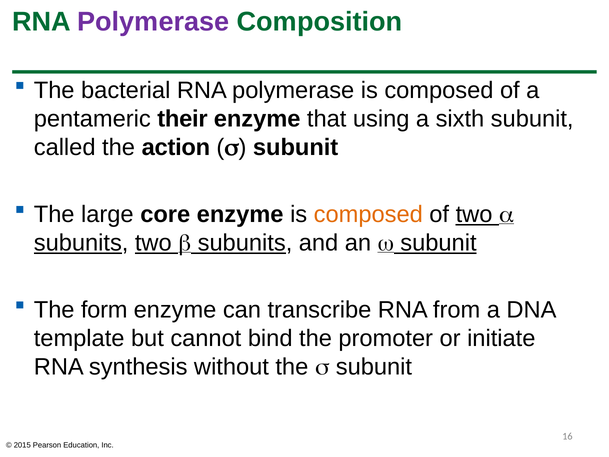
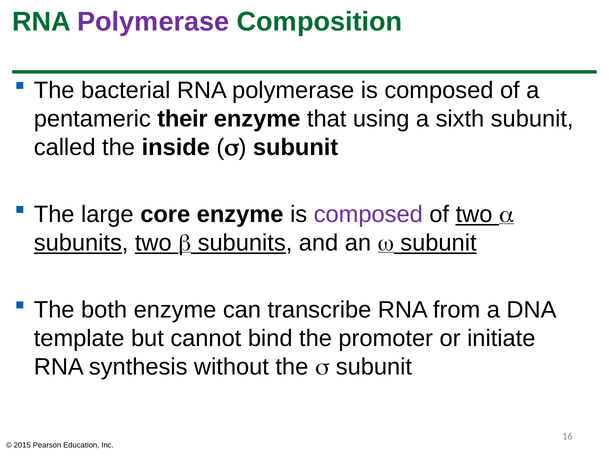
action: action -> inside
composed at (368, 214) colour: orange -> purple
form: form -> both
